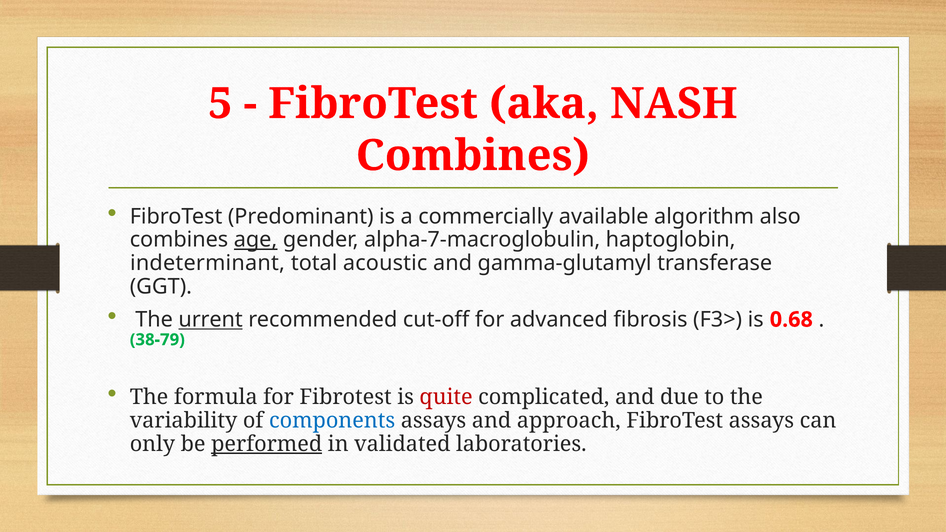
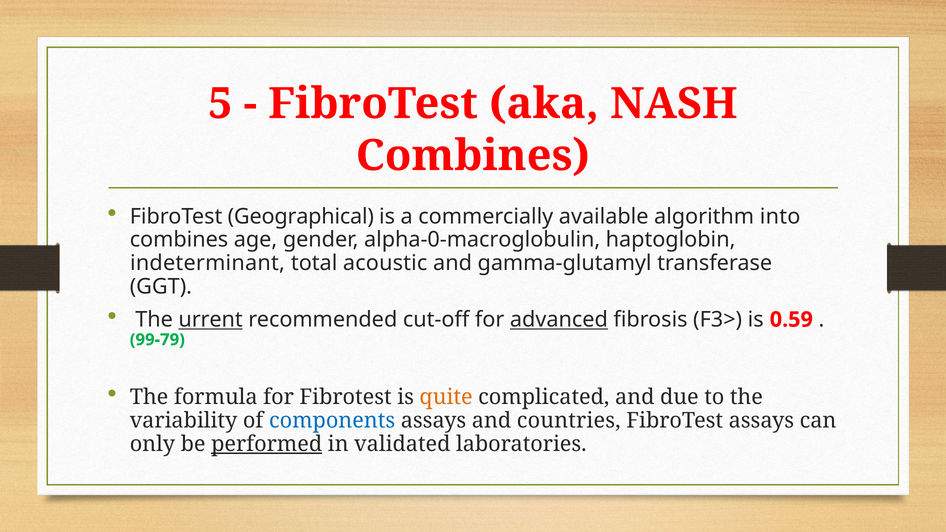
Predominant: Predominant -> Geographical
also: also -> into
age underline: present -> none
alpha-7-macroglobulin: alpha-7-macroglobulin -> alpha-0-macroglobulin
advanced underline: none -> present
0.68: 0.68 -> 0.59
38-79: 38-79 -> 99-79
quite colour: red -> orange
approach: approach -> countries
